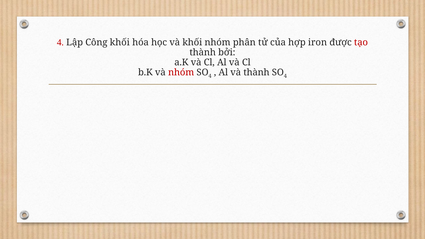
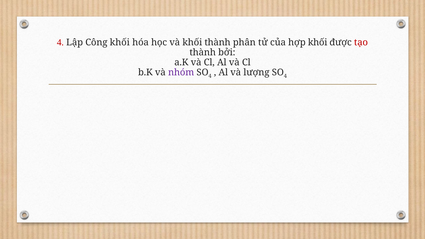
khối nhóm: nhóm -> thành
hợp iron: iron -> khối
nhóm at (181, 73) colour: red -> purple
và thành: thành -> lượng
